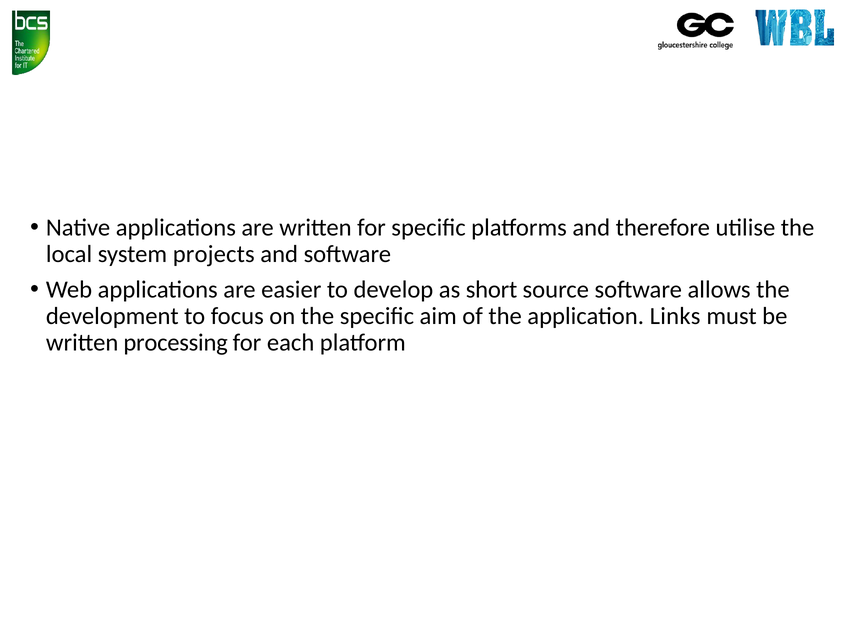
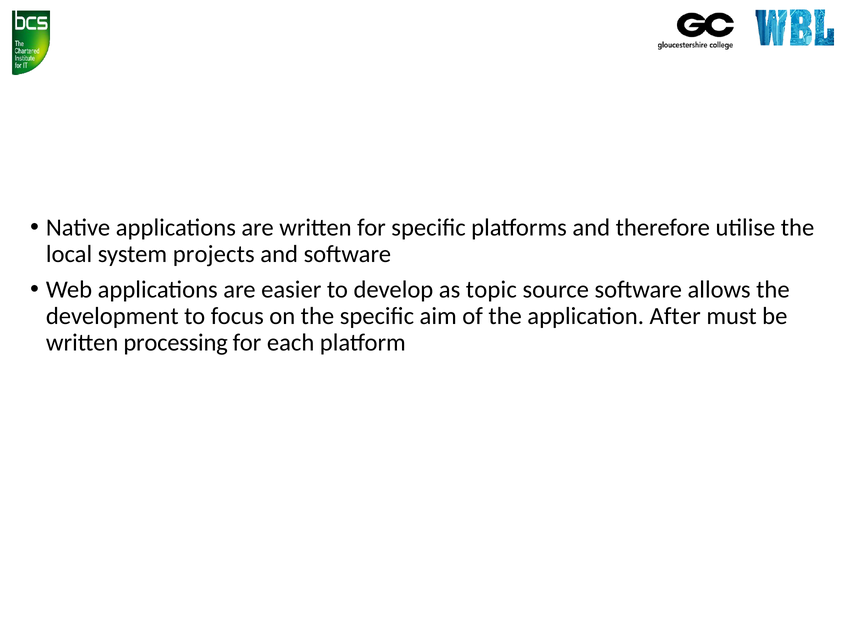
short: short -> topic
Links: Links -> After
